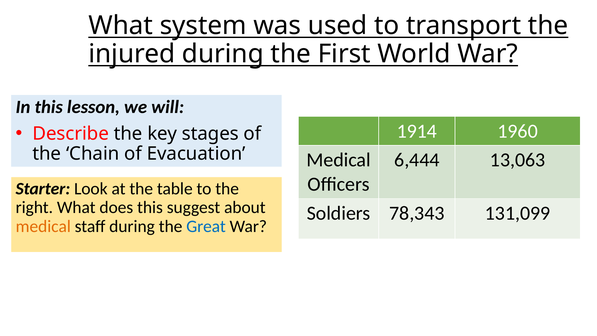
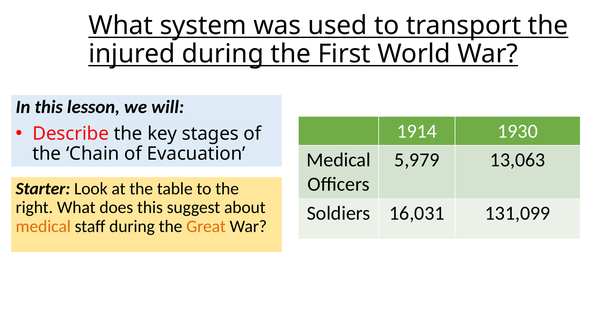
1960: 1960 -> 1930
6,444: 6,444 -> 5,979
78,343: 78,343 -> 16,031
Great colour: blue -> orange
